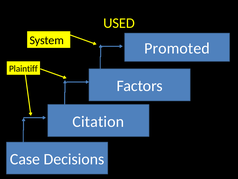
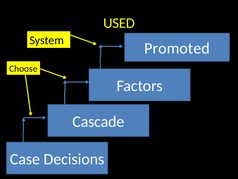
Plaintiff: Plaintiff -> Choose
Citation: Citation -> Cascade
